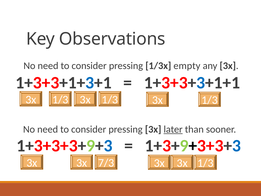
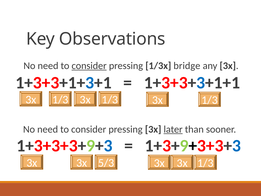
consider at (89, 66) underline: none -> present
empty: empty -> bridge
7/3: 7/3 -> 5/3
